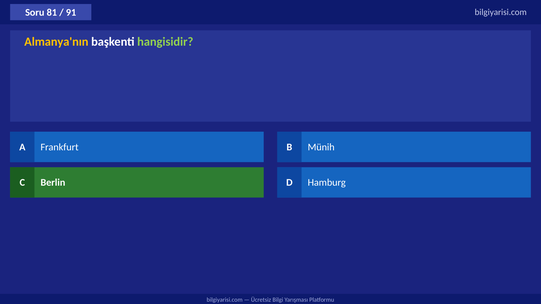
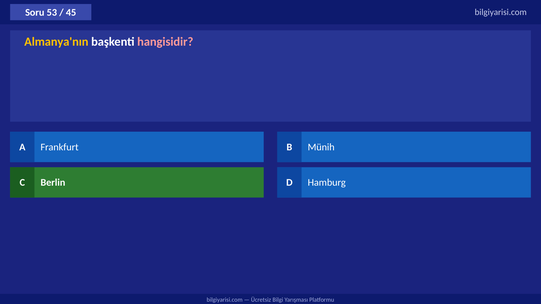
81: 81 -> 53
91: 91 -> 45
hangisidir colour: light green -> pink
